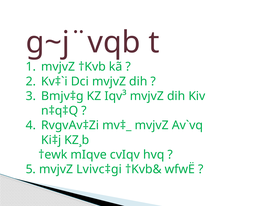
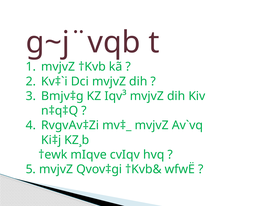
Lvivc‡gi: Lvivc‡gi -> Qvov‡gi
